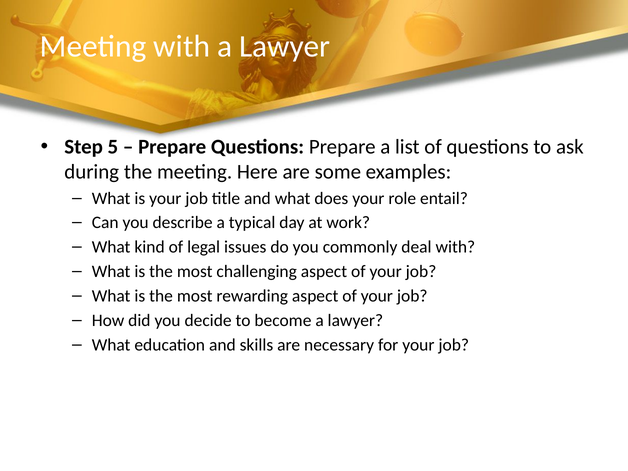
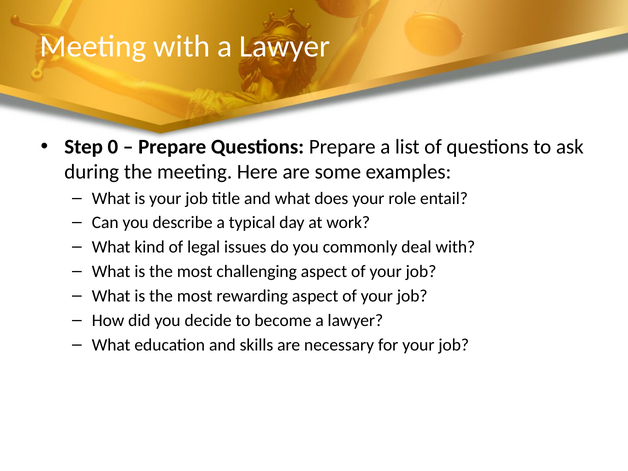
5: 5 -> 0
